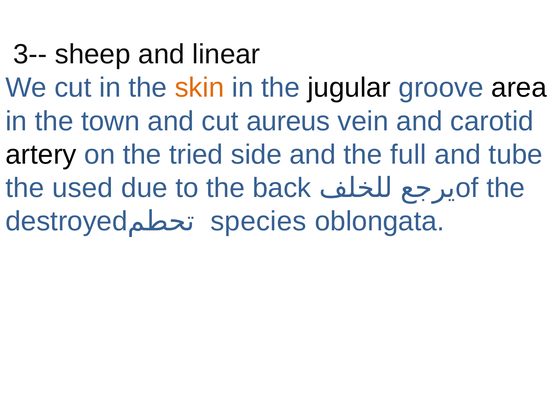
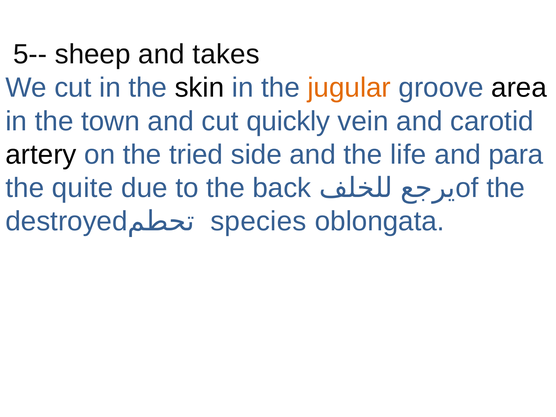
3--: 3-- -> 5--
linear: linear -> takes
skin colour: orange -> black
jugular colour: black -> orange
aureus: aureus -> quickly
full: full -> life
tube: tube -> para
used: used -> quite
